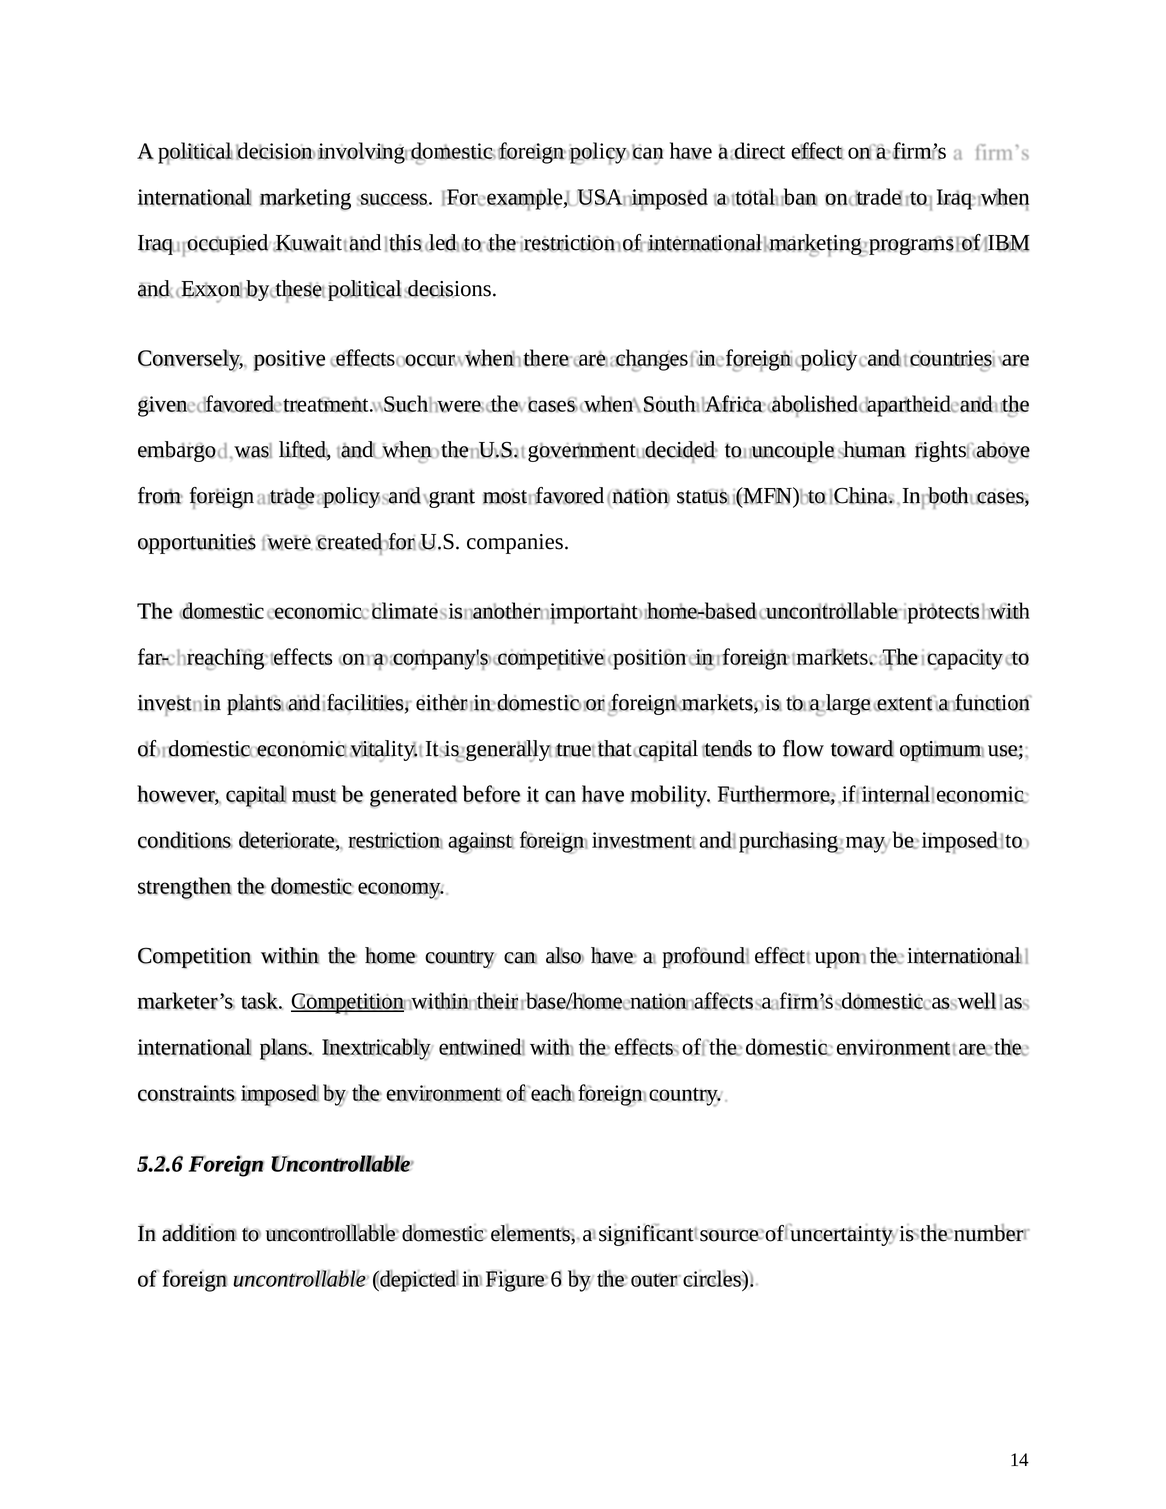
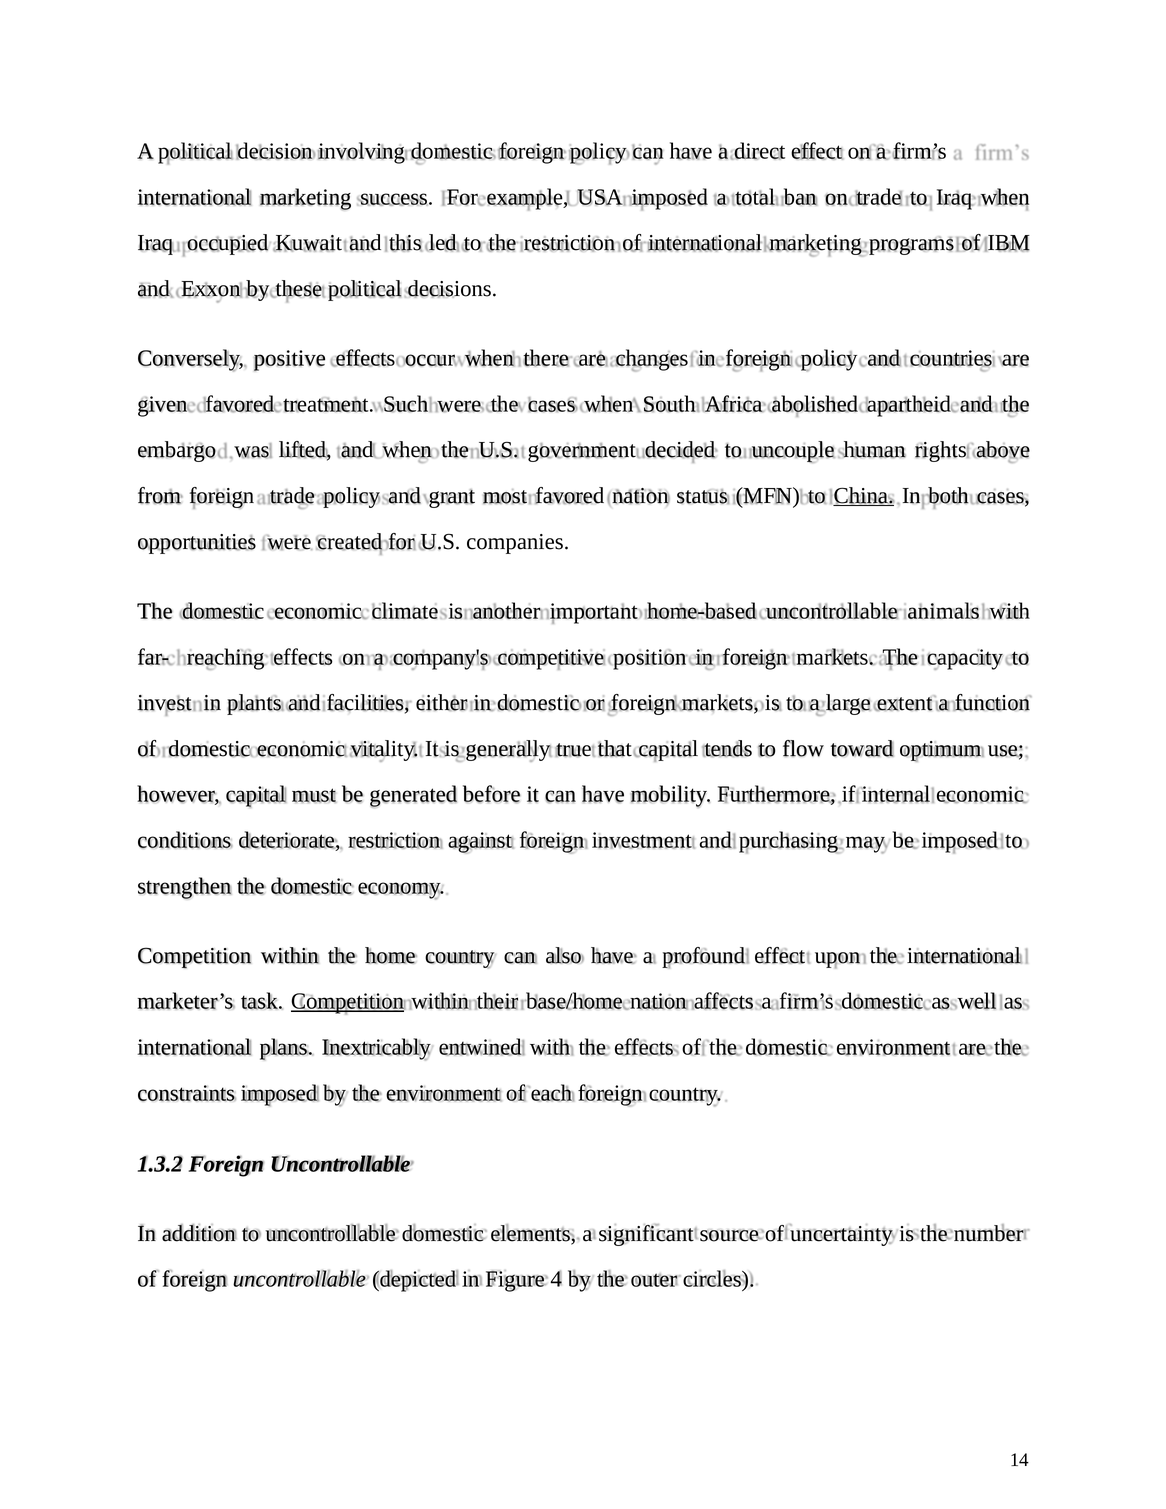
China underline: none -> present
protects: protects -> animals
5.2.6: 5.2.6 -> 1.3.2
6: 6 -> 4
